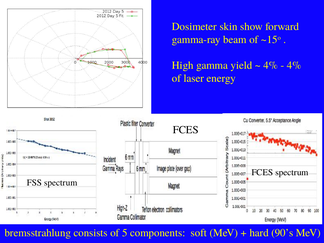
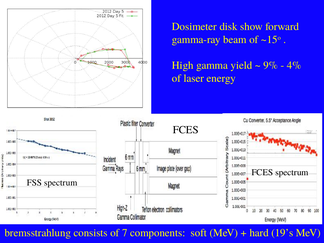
skin: skin -> disk
4% at (271, 65): 4% -> 9%
5: 5 -> 7
90’s: 90’s -> 19’s
